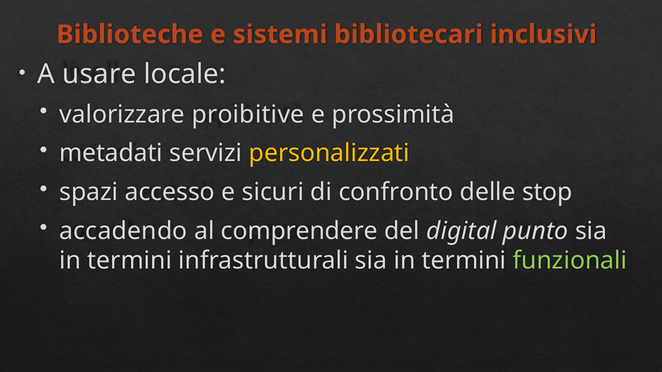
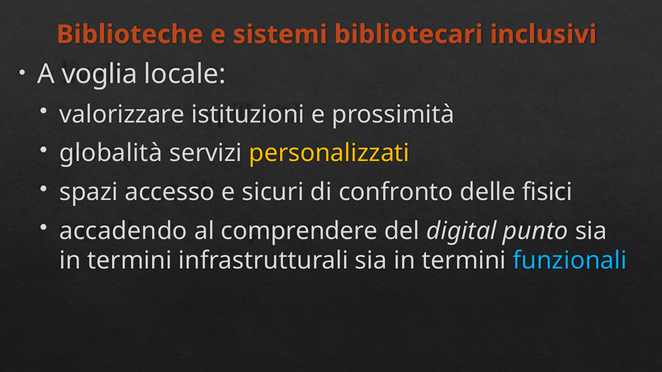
usare: usare -> voglia
proibitive: proibitive -> istituzioni
metadati: metadati -> globalità
stop: stop -> fisici
funzionali colour: light green -> light blue
